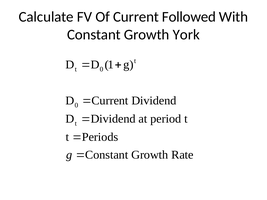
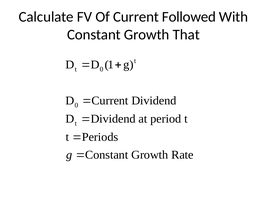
York: York -> That
